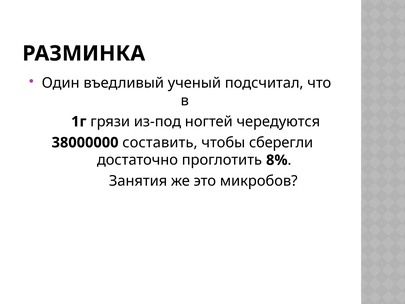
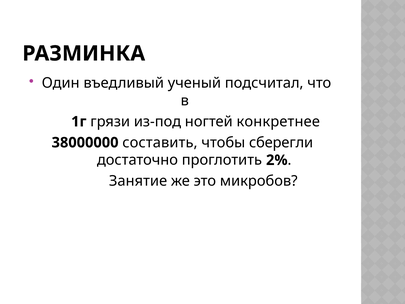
чередуются: чередуются -> конкретнее
8%: 8% -> 2%
Занятия: Занятия -> Занятие
